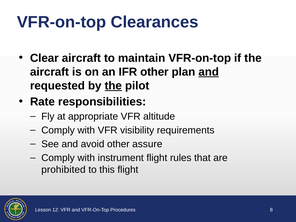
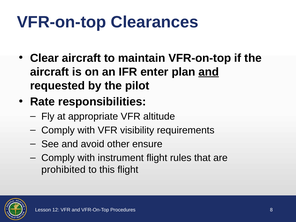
IFR other: other -> enter
the at (113, 86) underline: present -> none
assure: assure -> ensure
